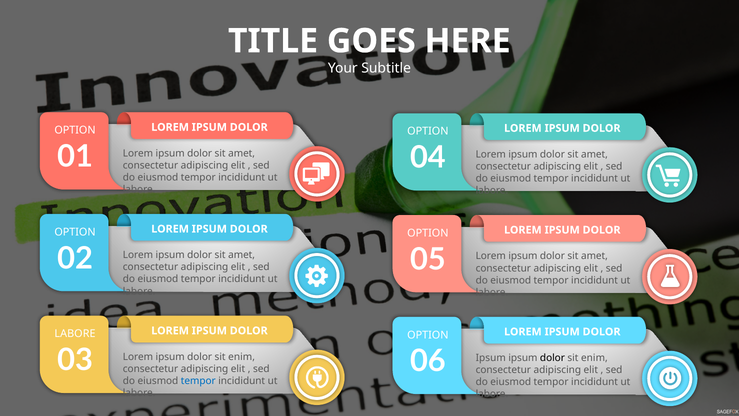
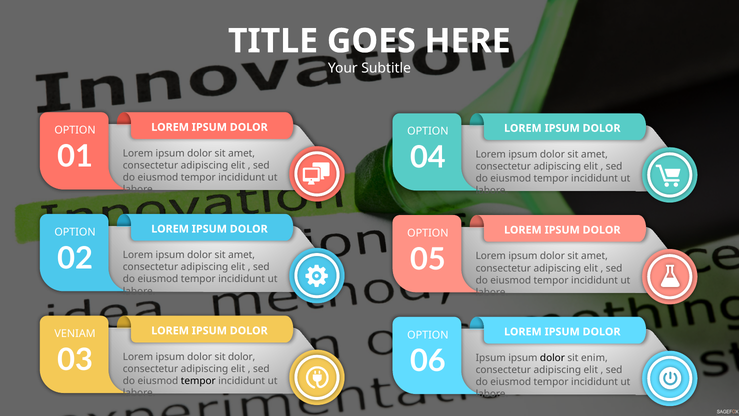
LABORE at (75, 334): LABORE -> VENIAM
enim at (242, 357): enim -> dolor
tempor at (198, 381) colour: blue -> black
